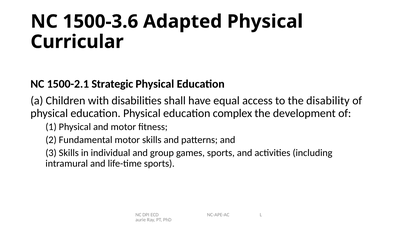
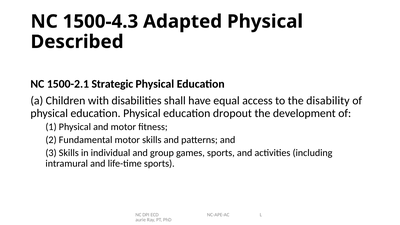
1500-3.6: 1500-3.6 -> 1500-4.3
Curricular: Curricular -> Described
complex: complex -> dropout
